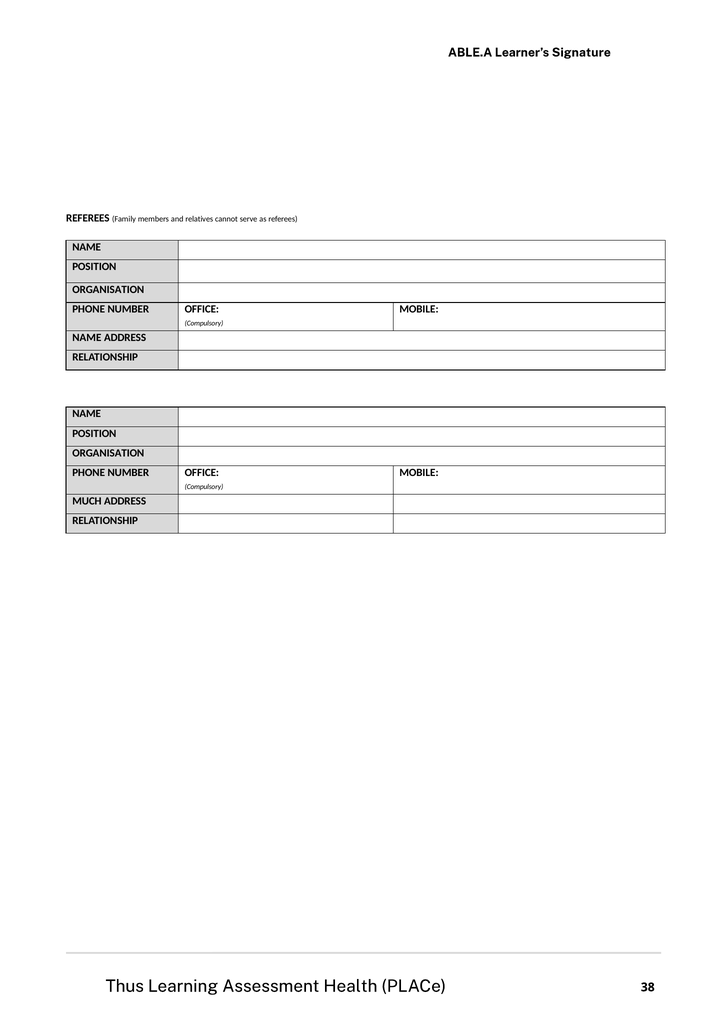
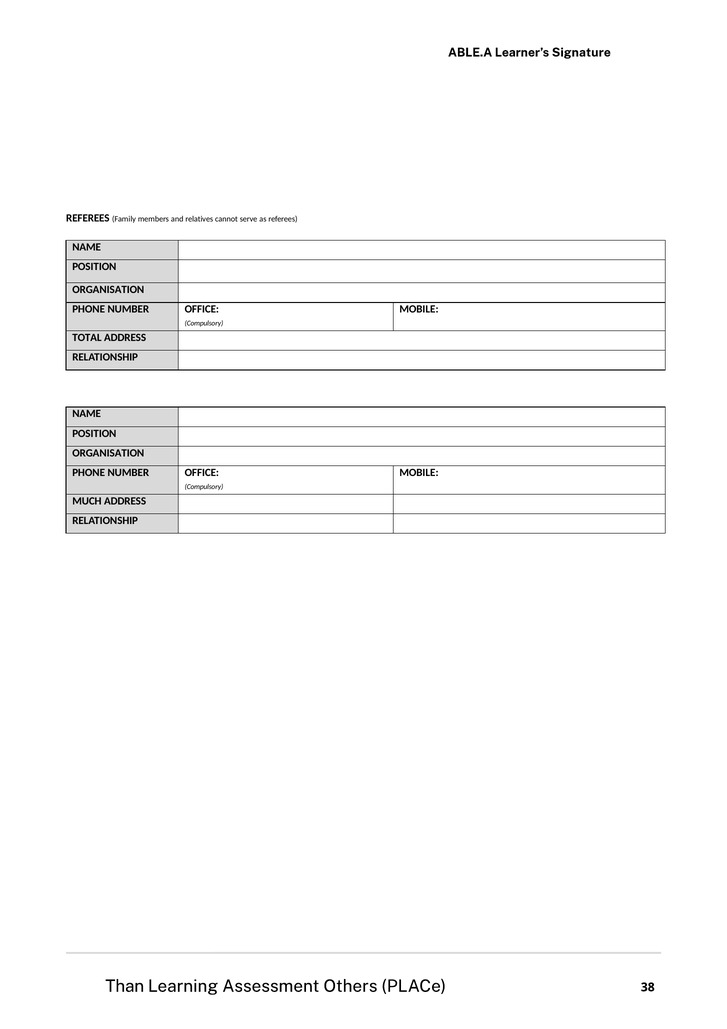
NAME at (87, 338): NAME -> TOTAL
Thus: Thus -> Than
Health: Health -> Others
